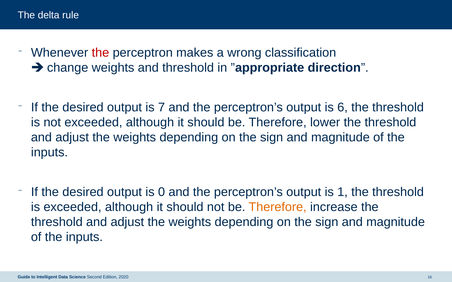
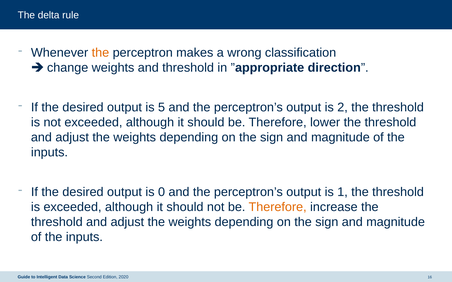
the at (100, 53) colour: red -> orange
7: 7 -> 5
6: 6 -> 2
